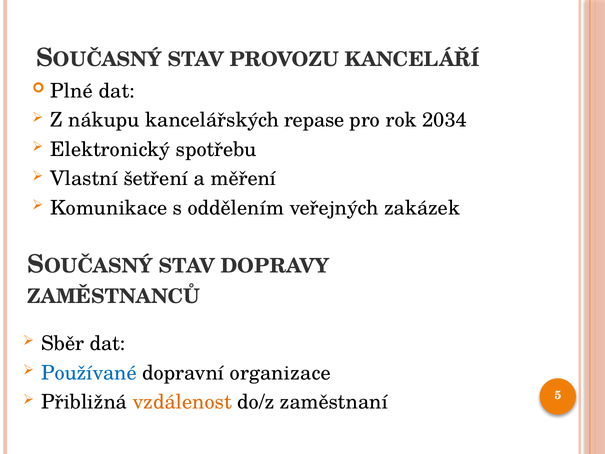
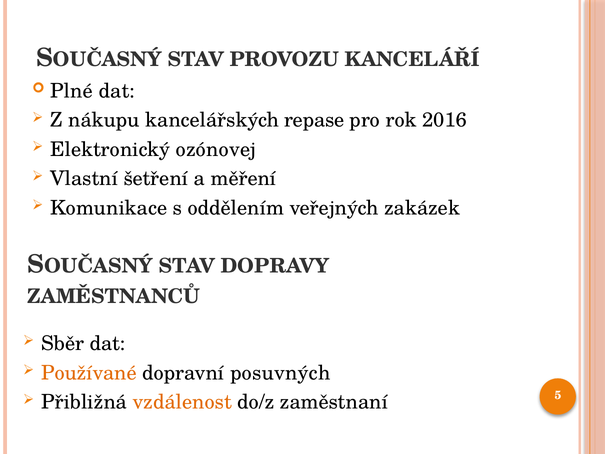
2034: 2034 -> 2016
spotřebu: spotřebu -> ozónovej
Používané colour: blue -> orange
organizace: organizace -> posuvných
